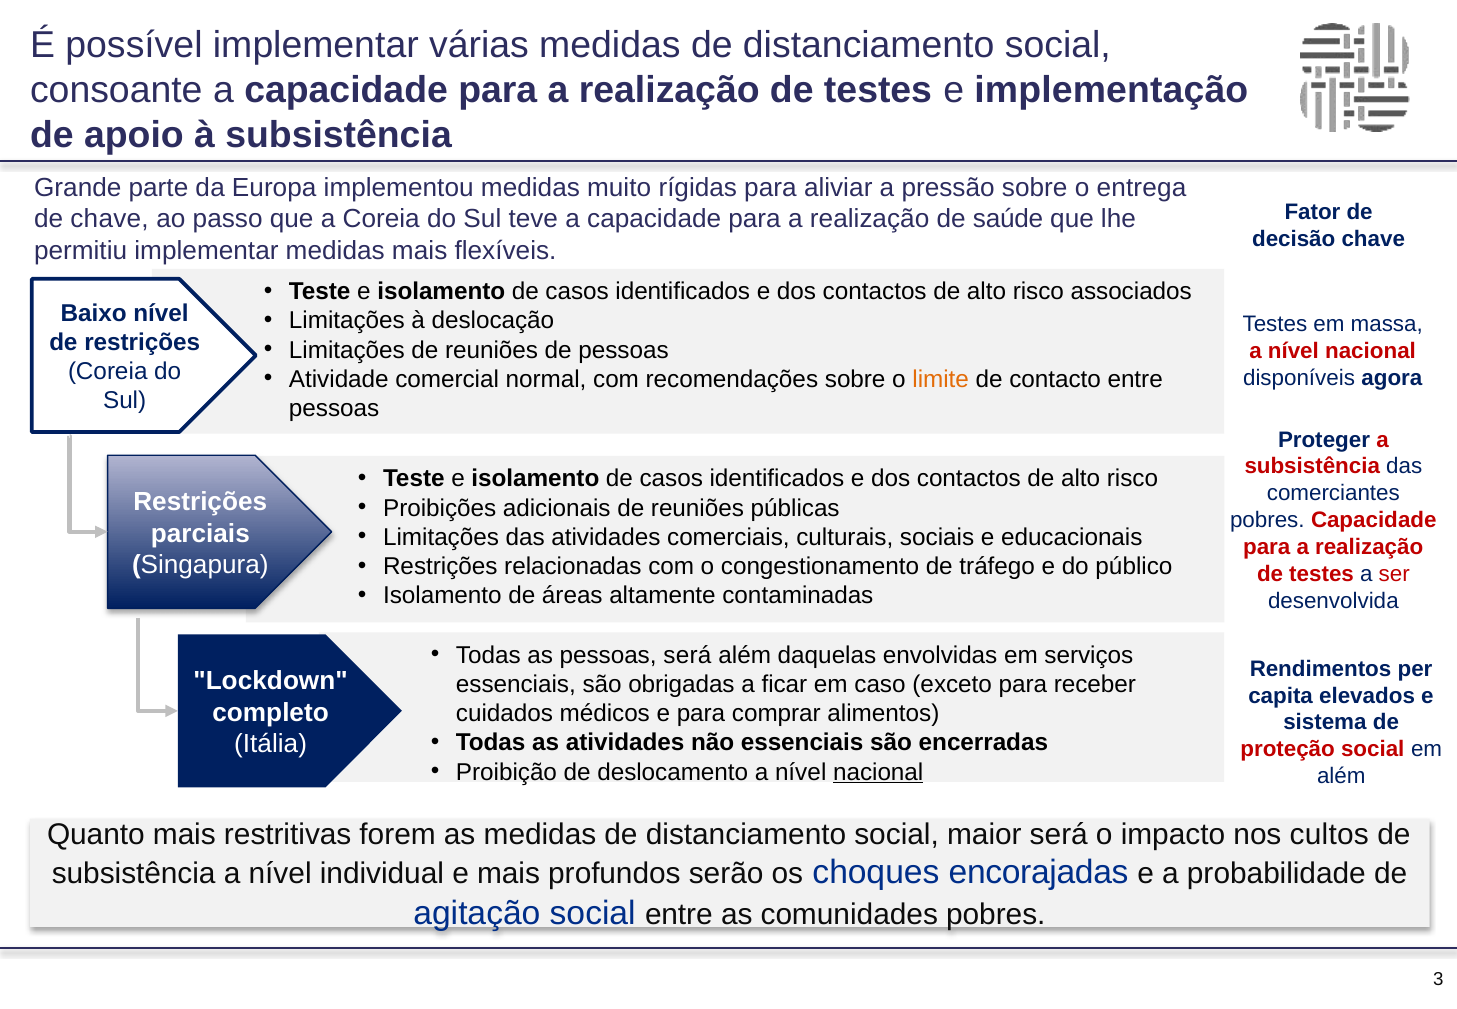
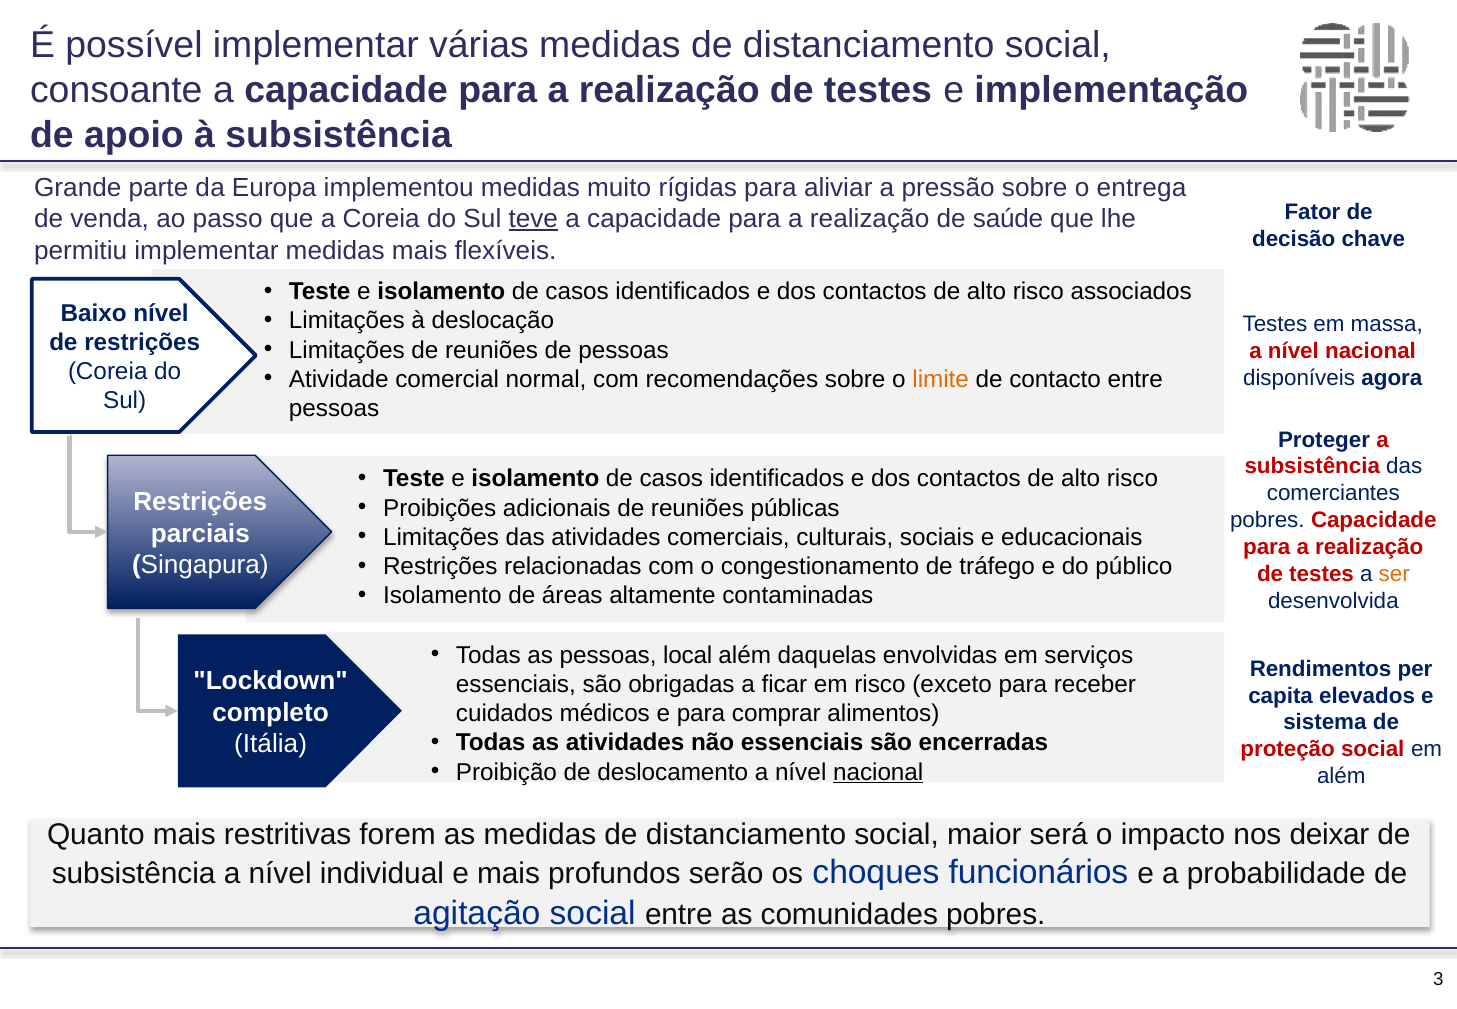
de chave: chave -> venda
teve underline: none -> present
ser colour: red -> orange
pessoas será: será -> local
em caso: caso -> risco
cultos: cultos -> deixar
encorajadas: encorajadas -> funcionários
